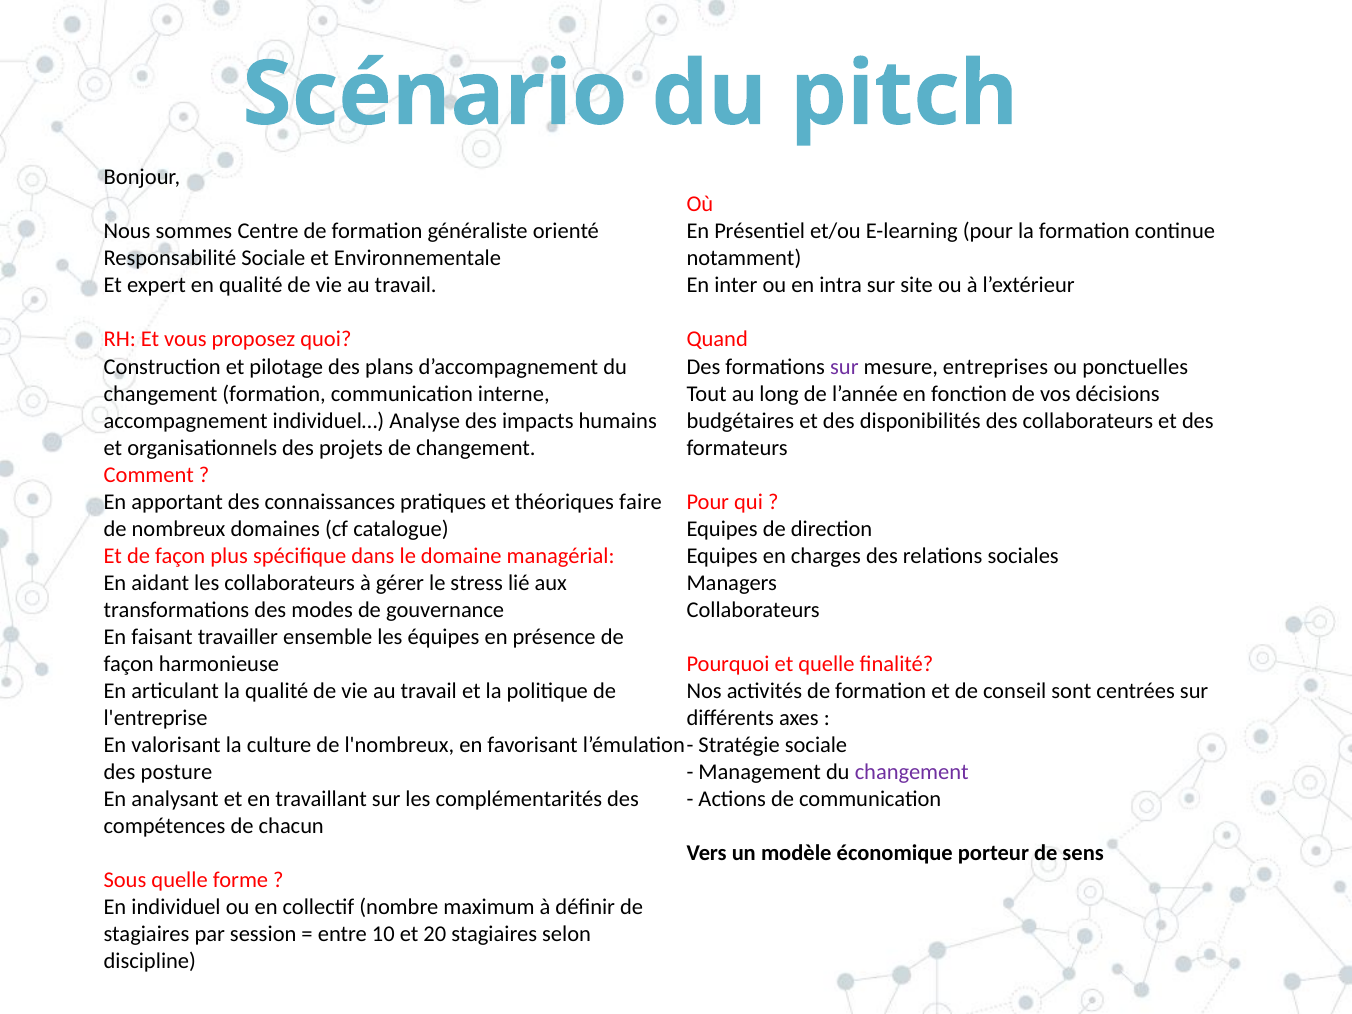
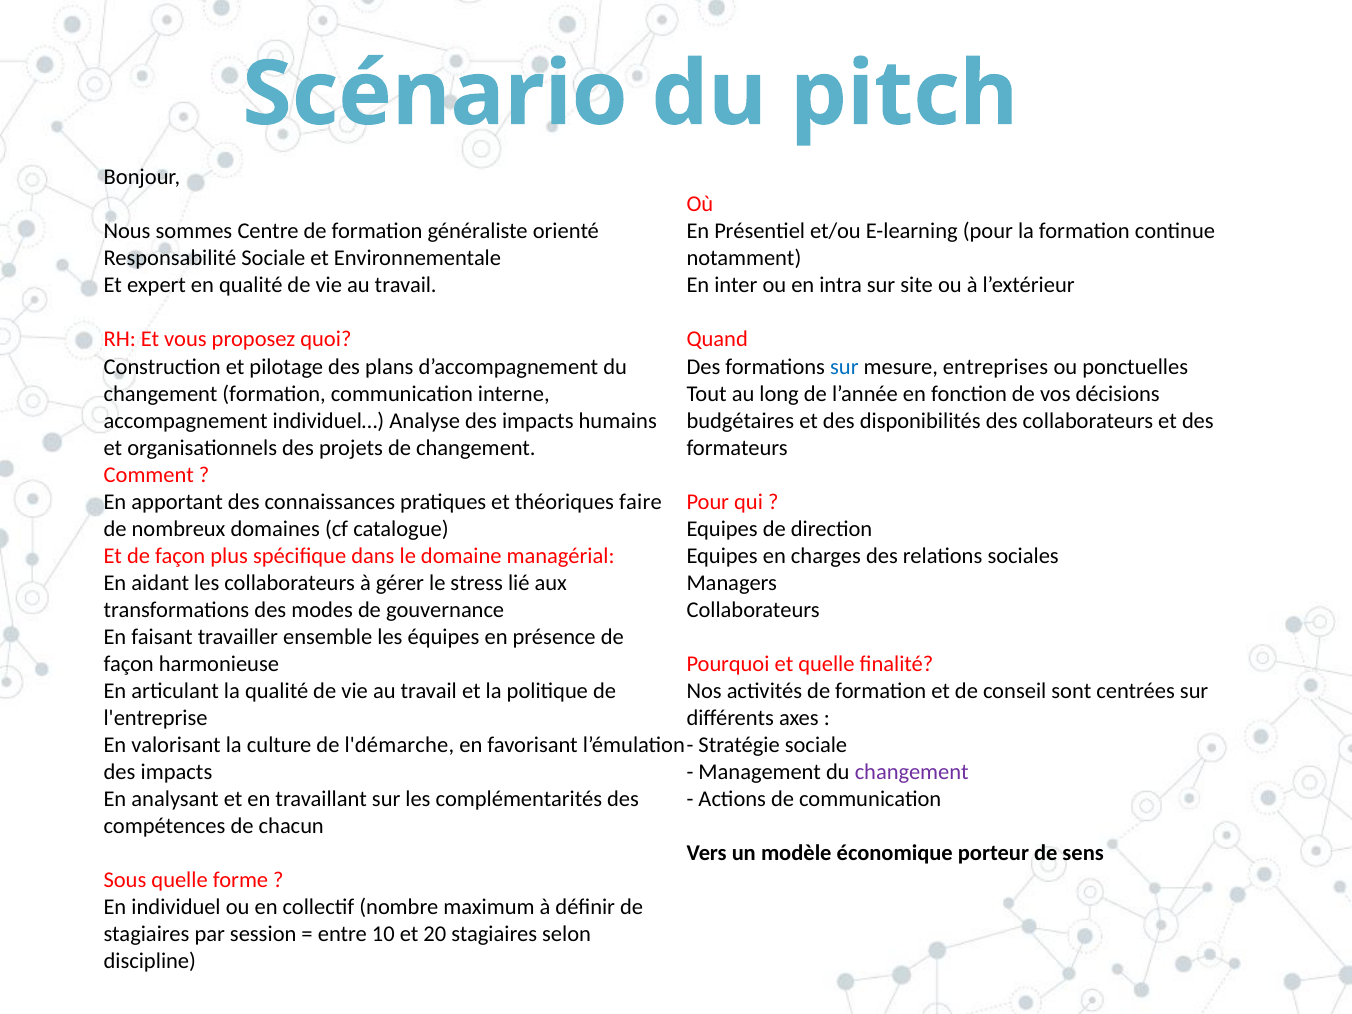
sur at (844, 367) colour: purple -> blue
l'nombreux: l'nombreux -> l'démarche
posture at (176, 772): posture -> impacts
